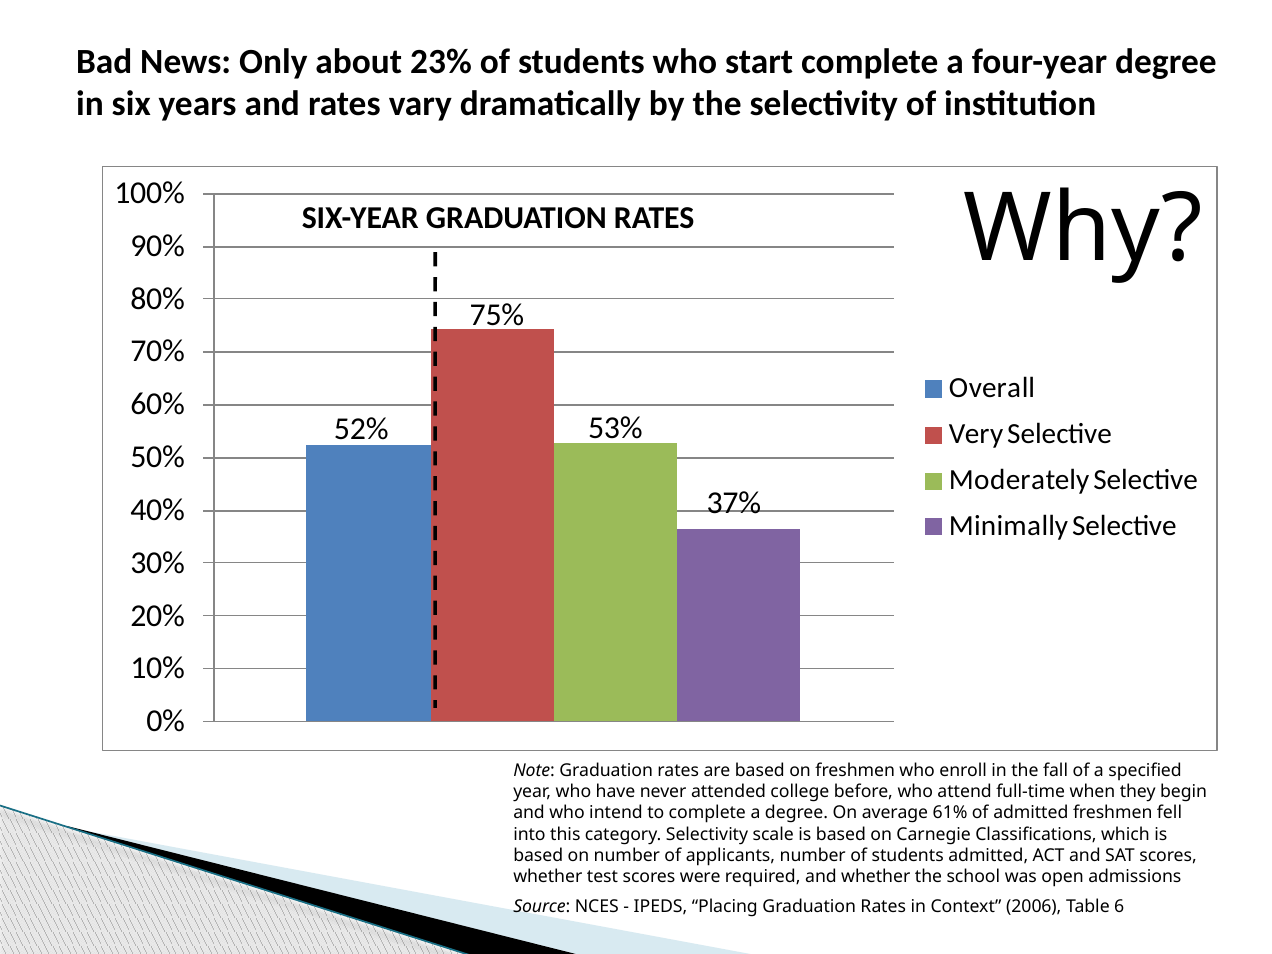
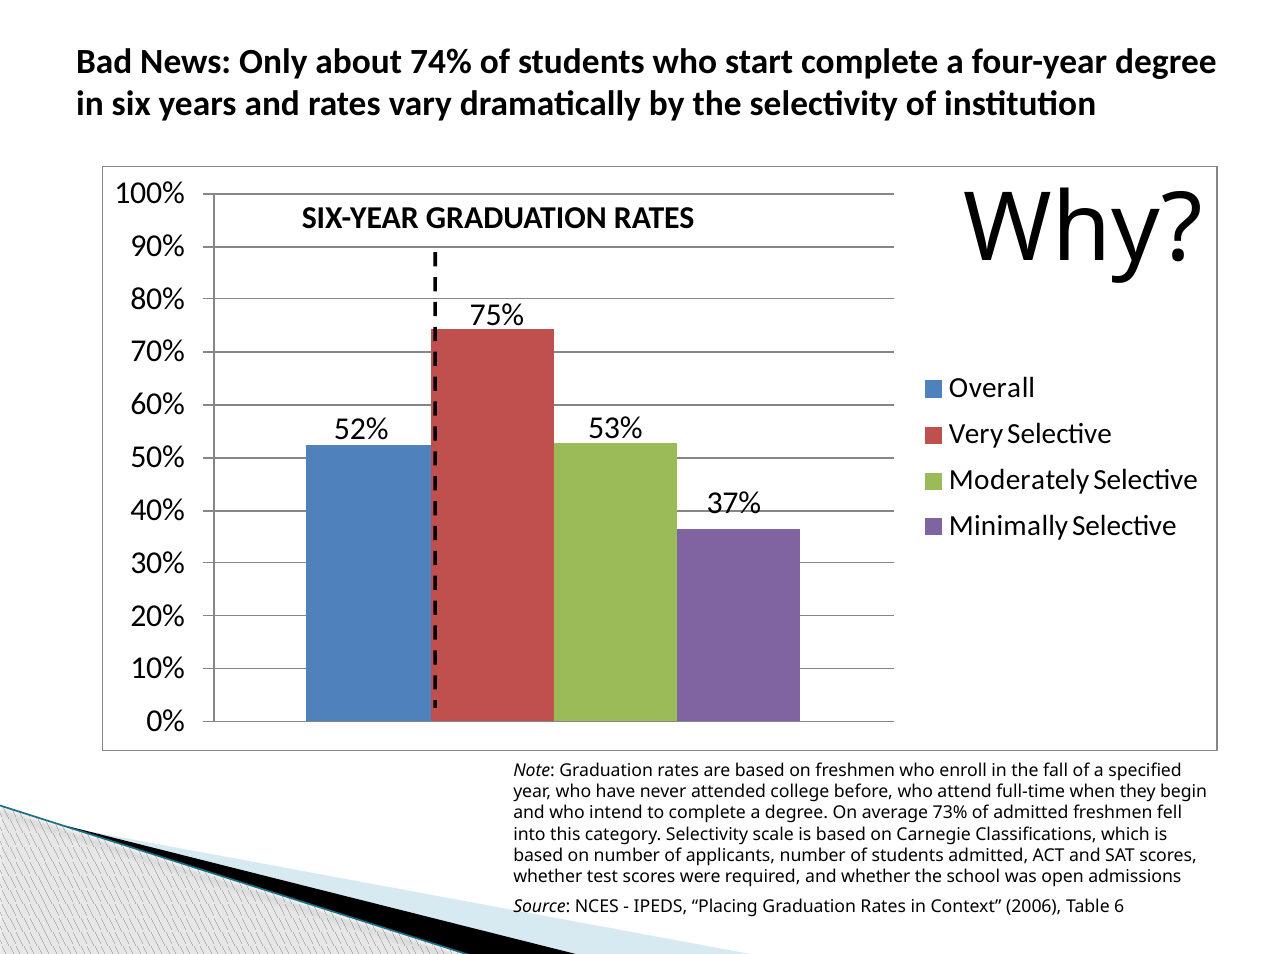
23%: 23% -> 74%
61%: 61% -> 73%
